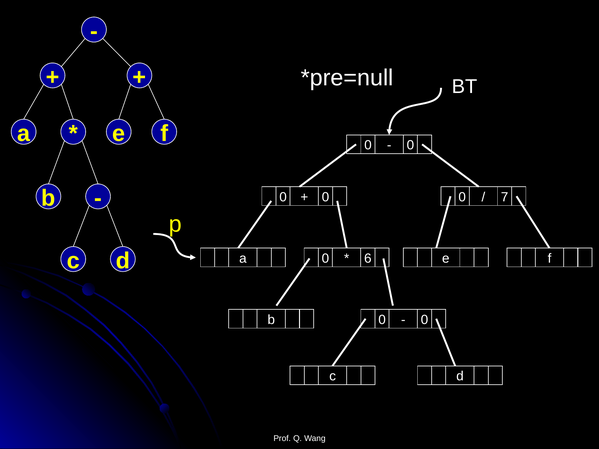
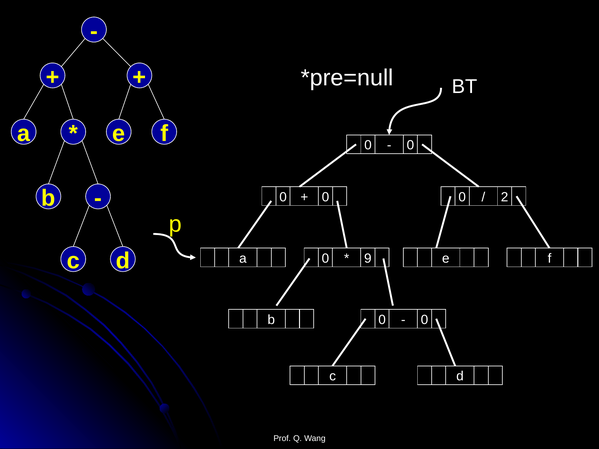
7: 7 -> 2
6: 6 -> 9
